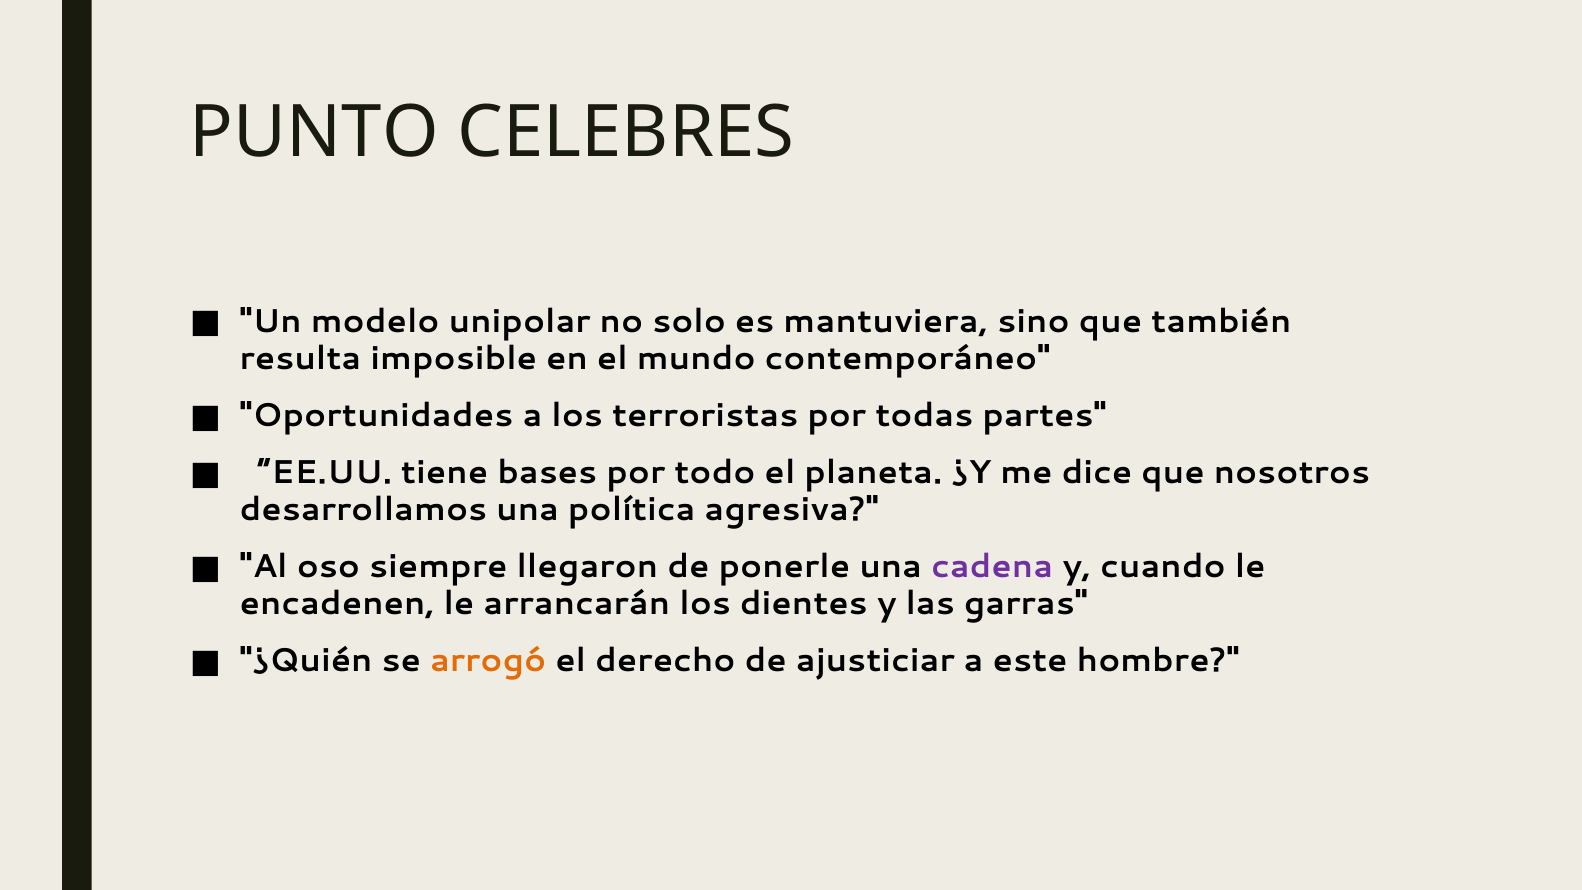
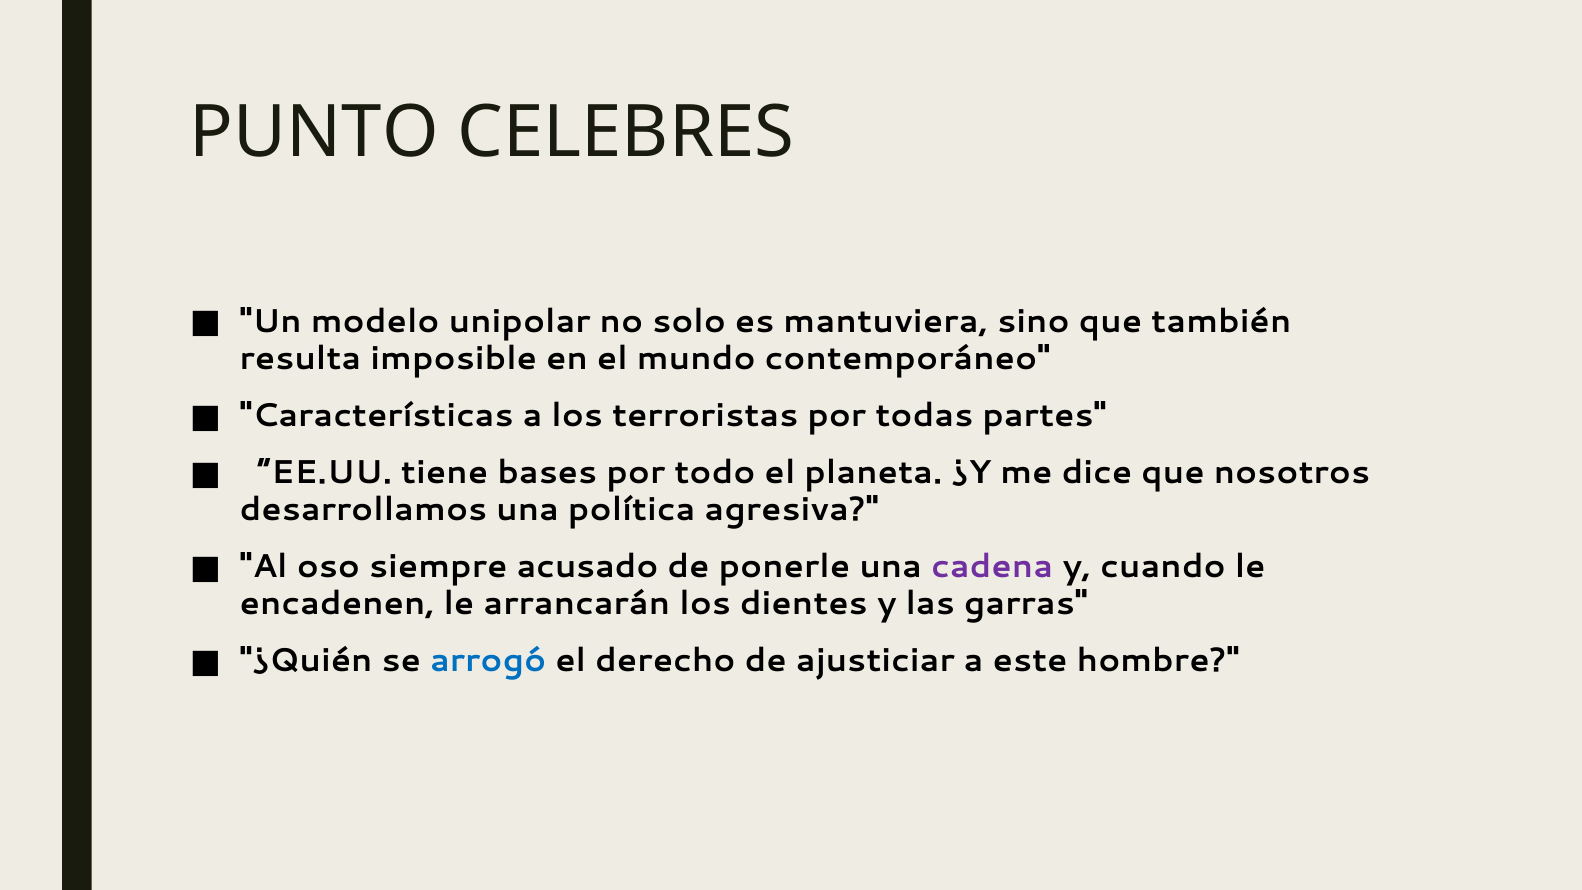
Oportunidades: Oportunidades -> Características
llegaron: llegaron -> acusado
arrogó colour: orange -> blue
